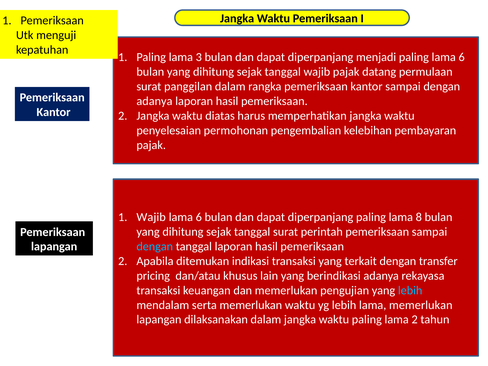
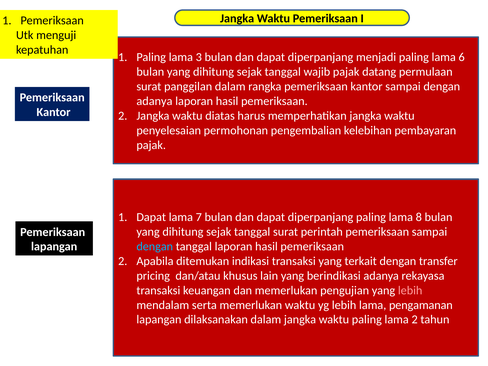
Wajib at (151, 217): Wajib -> Dapat
6 at (199, 217): 6 -> 7
lebih at (410, 290) colour: light blue -> pink
lama memerlukan: memerlukan -> pengamanan
